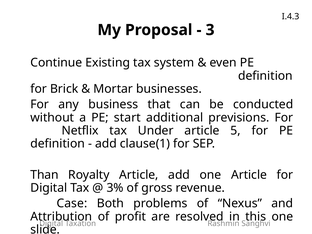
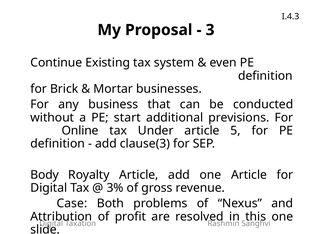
Netflix: Netflix -> Online
clause(1: clause(1 -> clause(3
Than: Than -> Body
